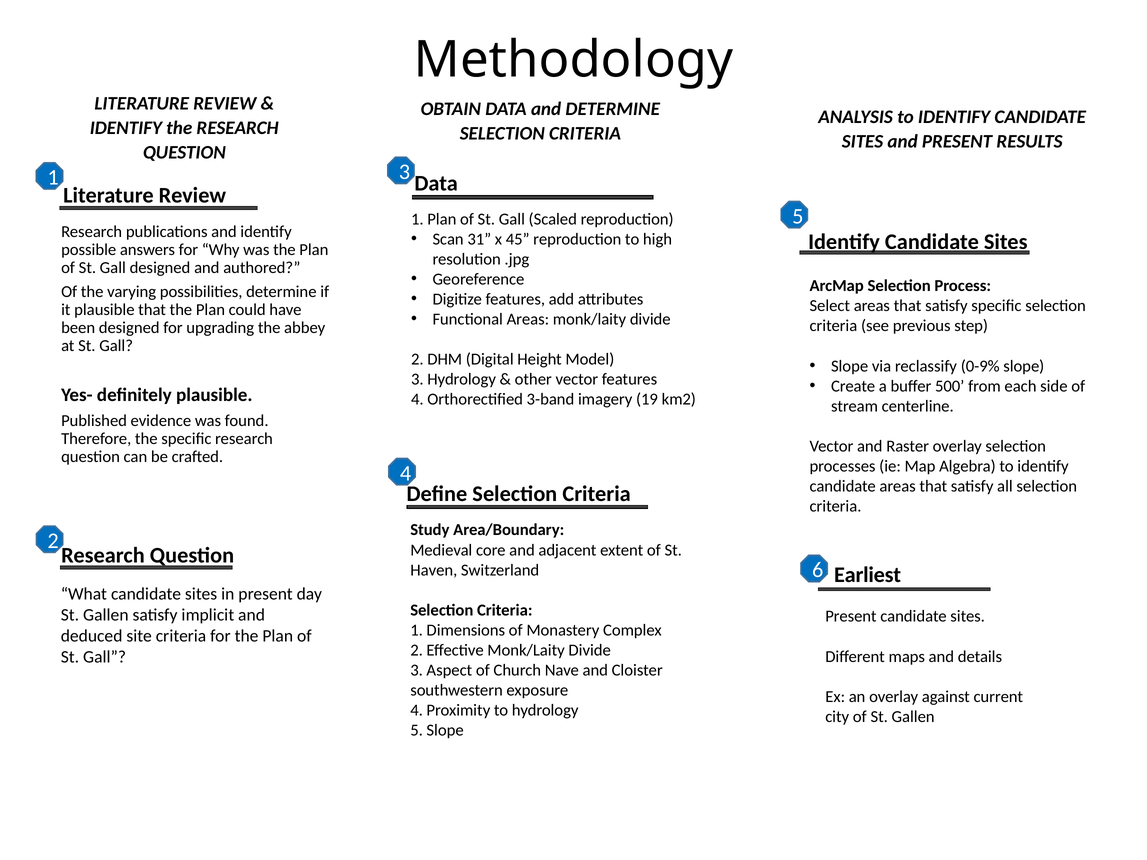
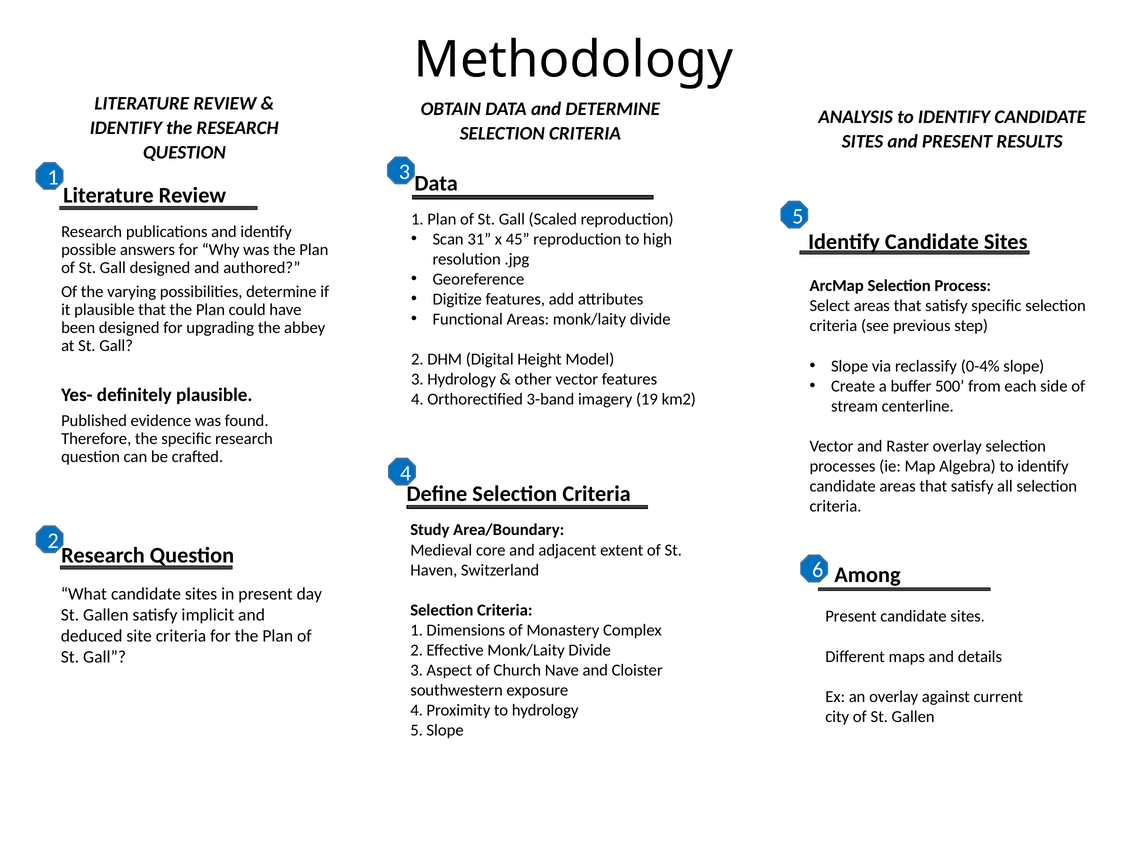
0-9%: 0-9% -> 0-4%
Earliest: Earliest -> Among
